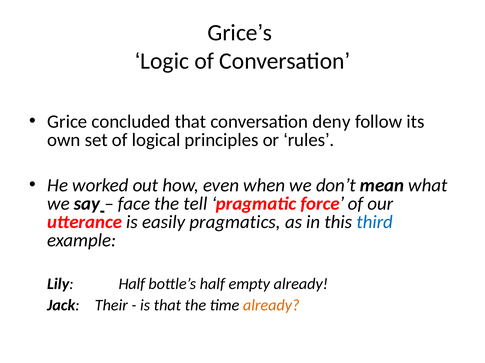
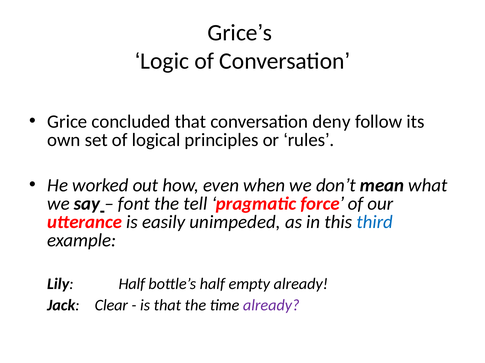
face: face -> font
pragmatics: pragmatics -> unimpeded
Their: Their -> Clear
already at (271, 306) colour: orange -> purple
